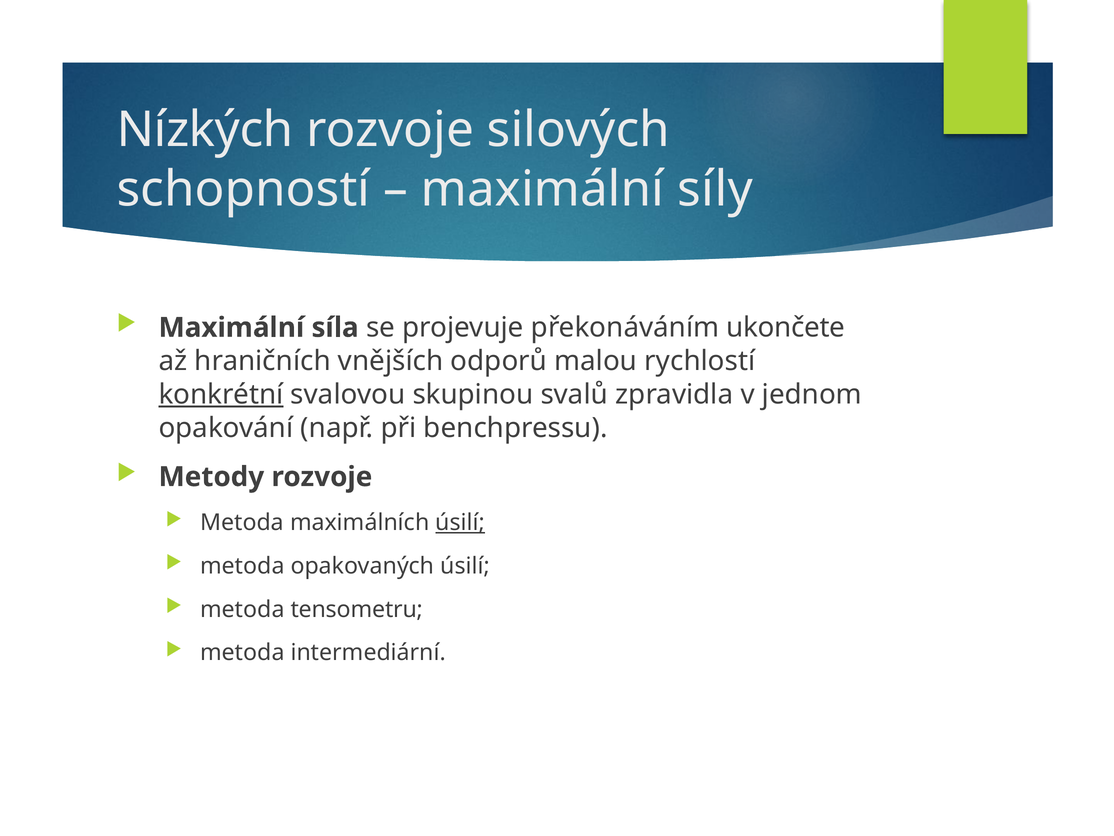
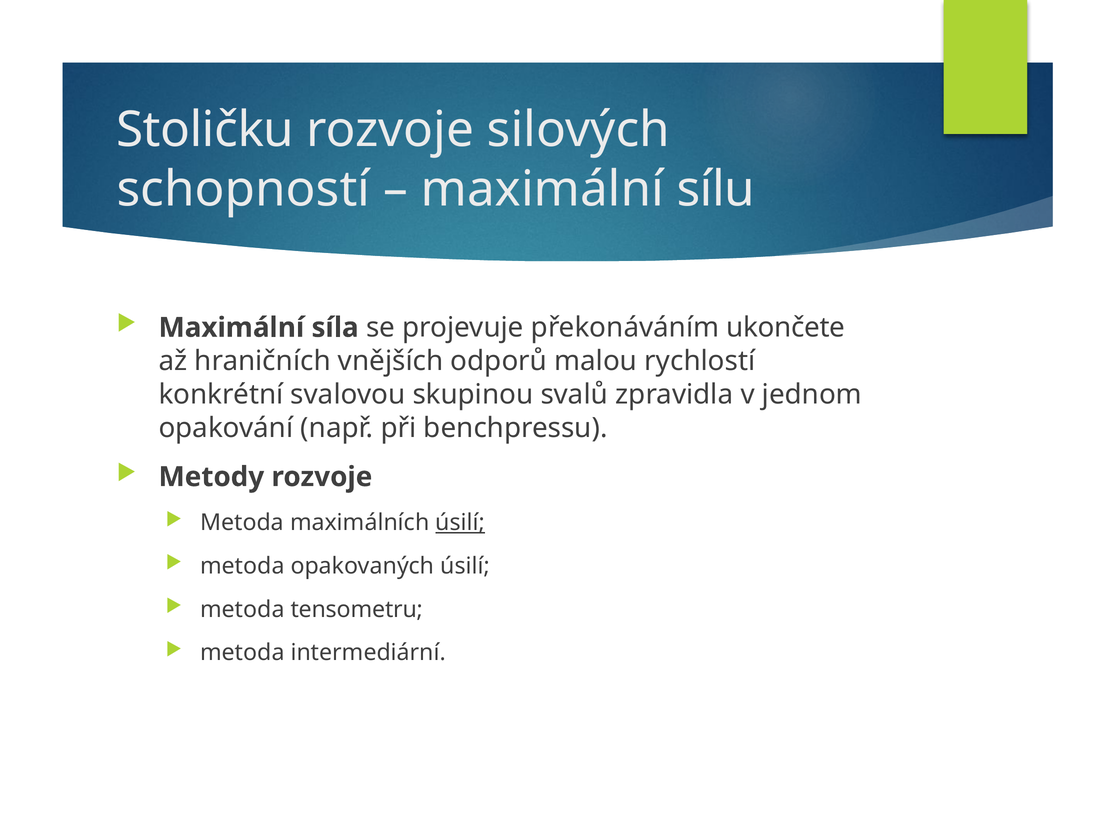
Nízkých: Nízkých -> Stoličku
síly: síly -> sílu
konkrétní underline: present -> none
